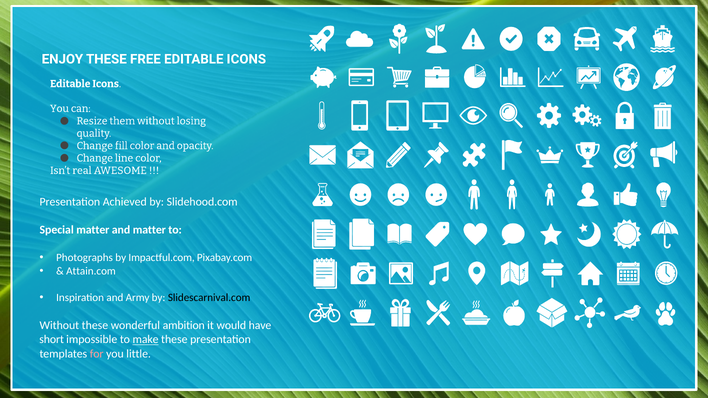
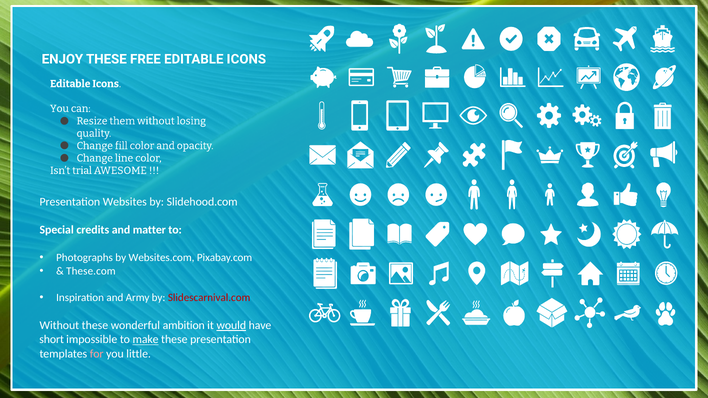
real: real -> trial
Achieved: Achieved -> Websites
Special matter: matter -> credits
Impactful.com: Impactful.com -> Websites.com
Attain.com: Attain.com -> These.com
Slidescarnival.com colour: black -> red
would underline: none -> present
